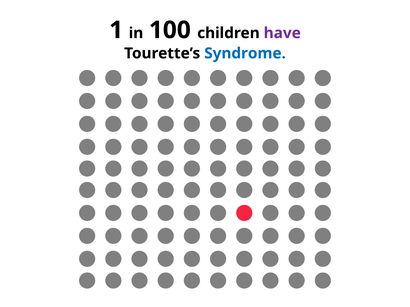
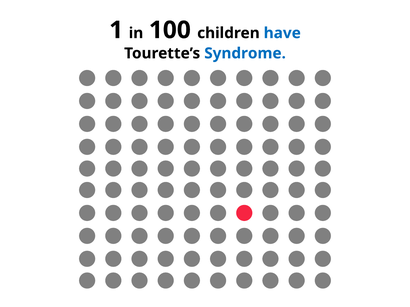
have colour: purple -> blue
